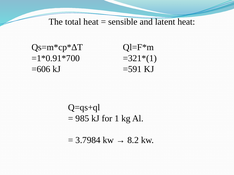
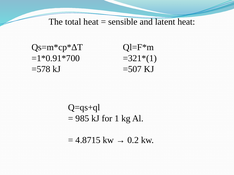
=606: =606 -> =578
=591: =591 -> =507
3.7984: 3.7984 -> 4.8715
8.2: 8.2 -> 0.2
